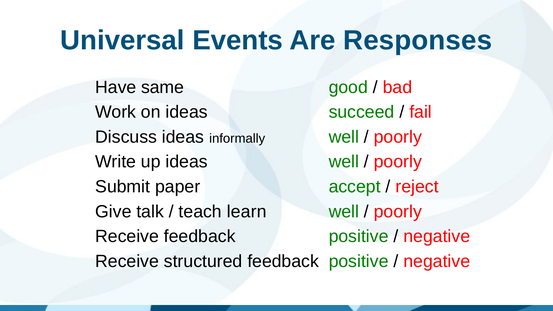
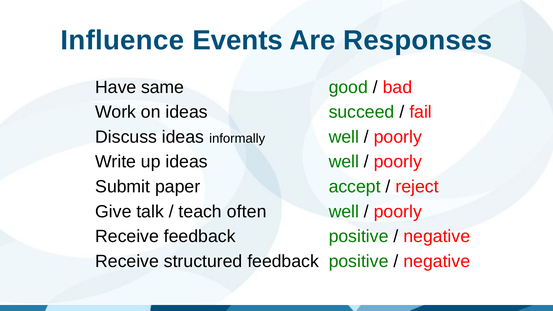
Universal: Universal -> Influence
learn: learn -> often
